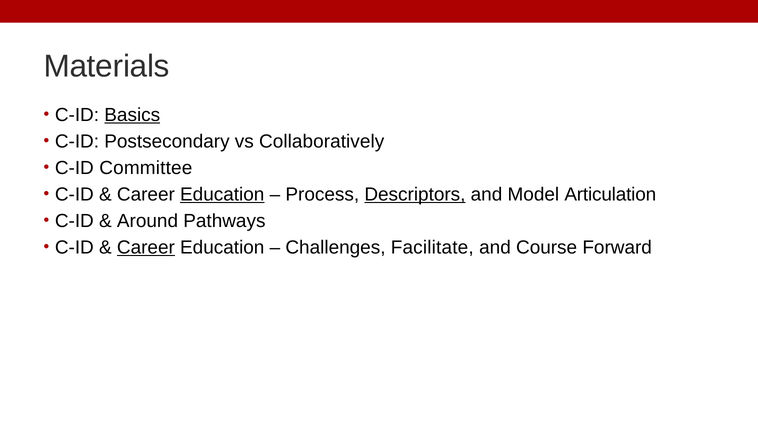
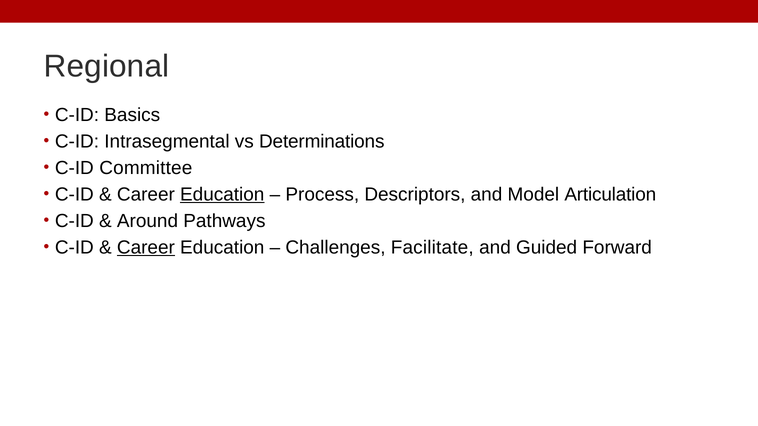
Materials: Materials -> Regional
Basics underline: present -> none
Postsecondary: Postsecondary -> Intrasegmental
Collaboratively: Collaboratively -> Determinations
Descriptors underline: present -> none
Course: Course -> Guided
